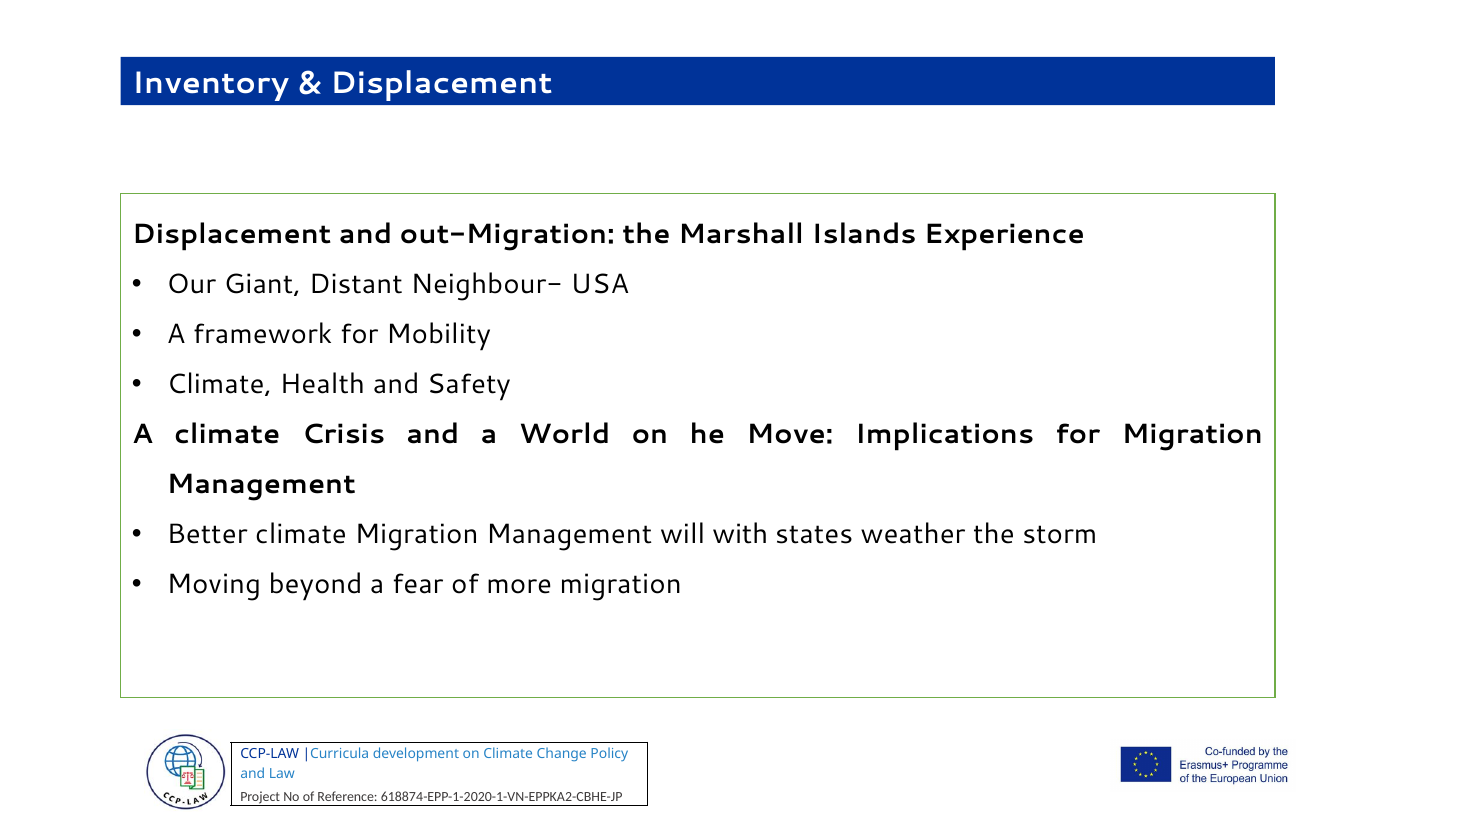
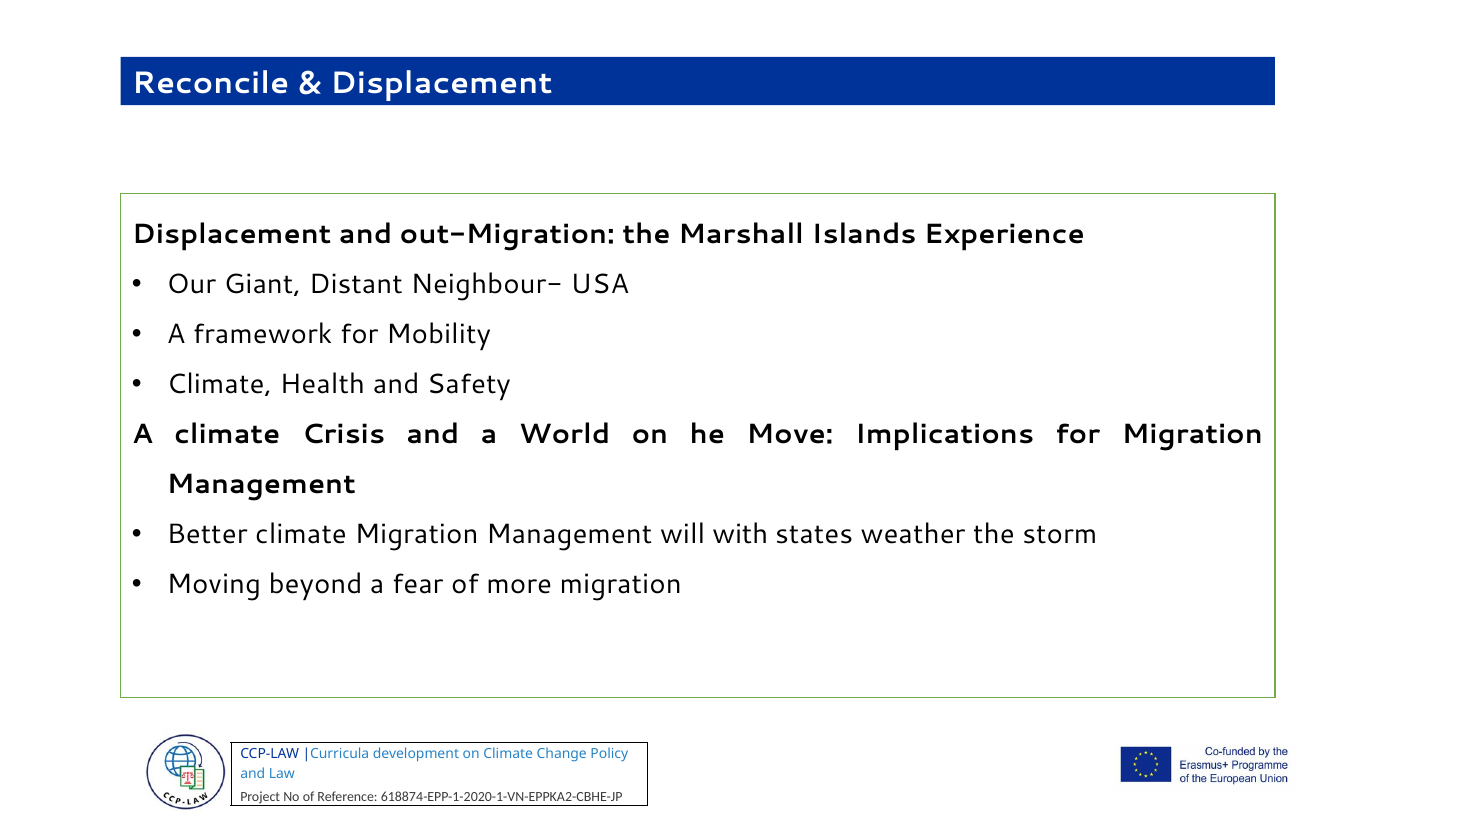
Inventory: Inventory -> Reconcile
